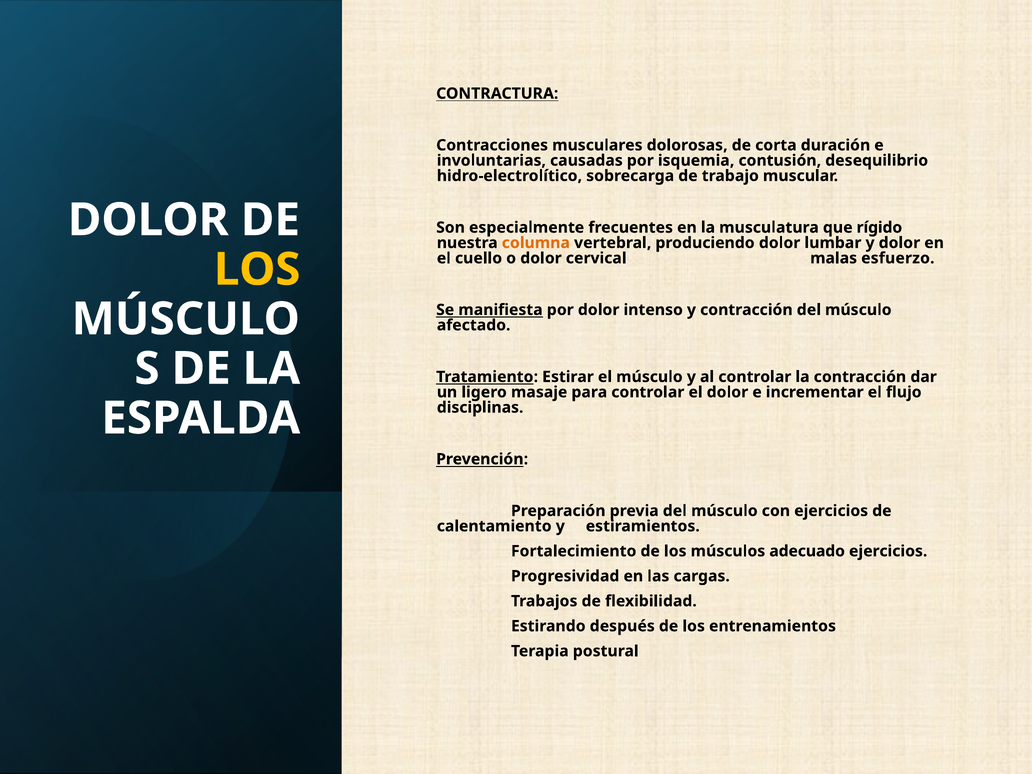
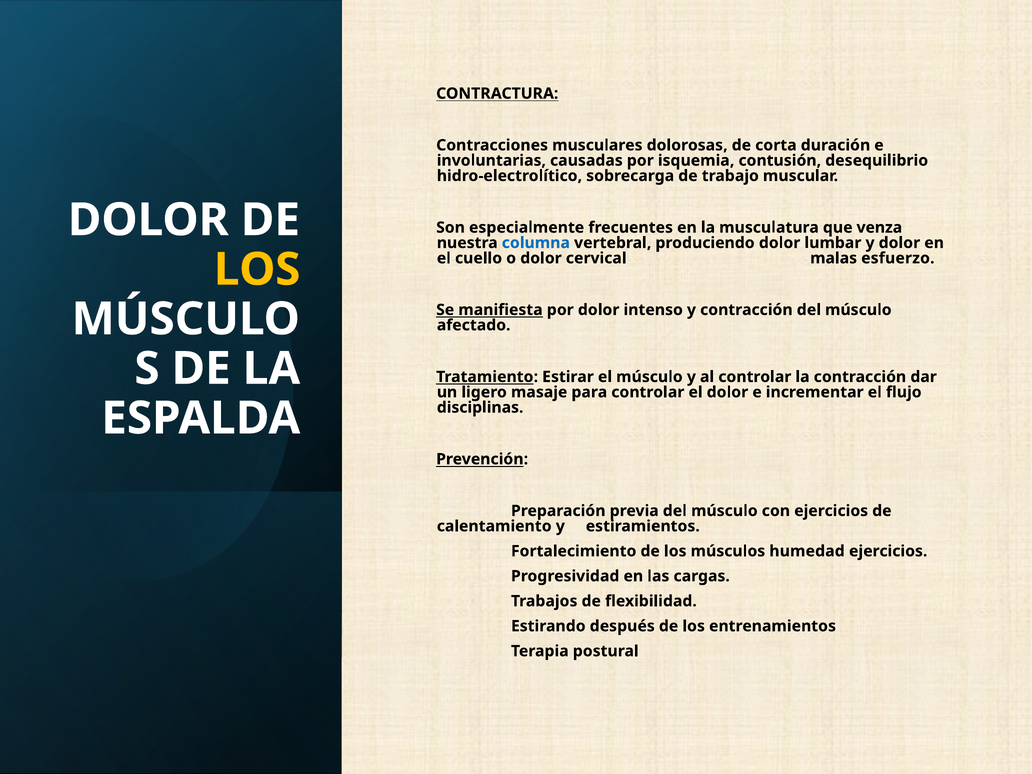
rígido: rígido -> venza
columna colour: orange -> blue
adecuado: adecuado -> humedad
